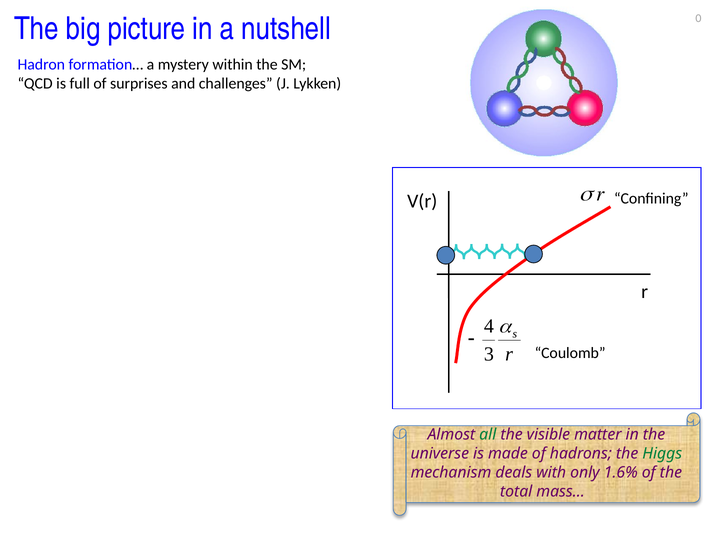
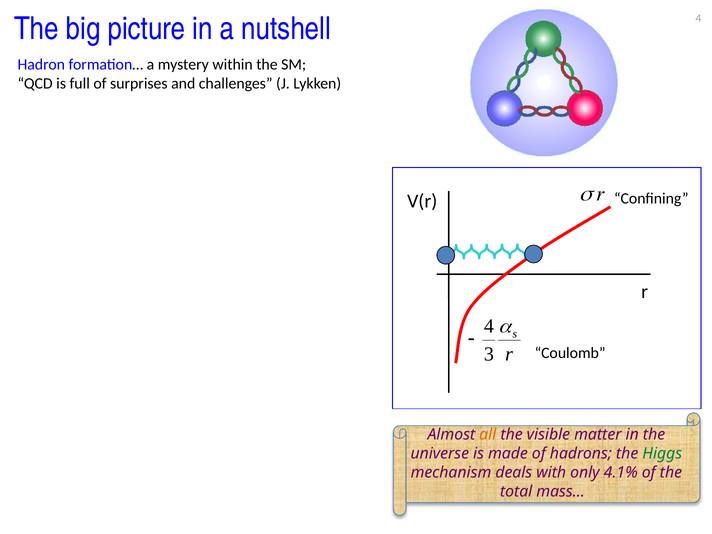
nutshell 0: 0 -> 4
all colour: green -> orange
1.6%: 1.6% -> 4.1%
